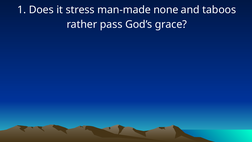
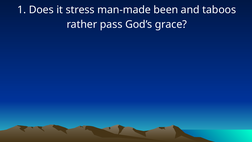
none: none -> been
